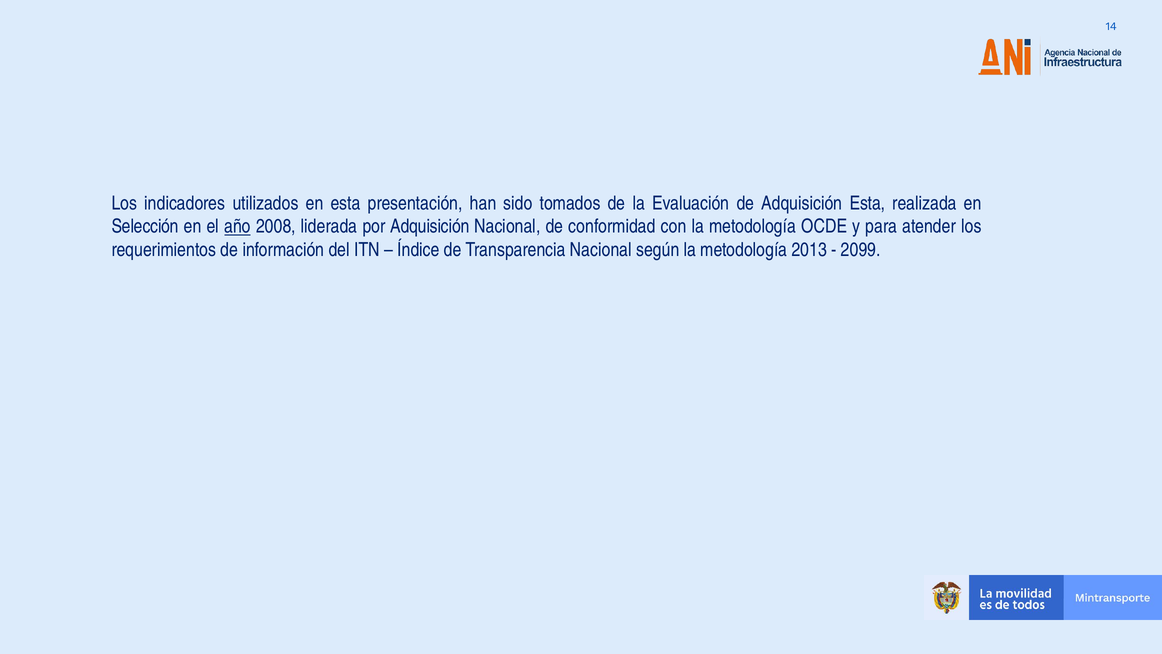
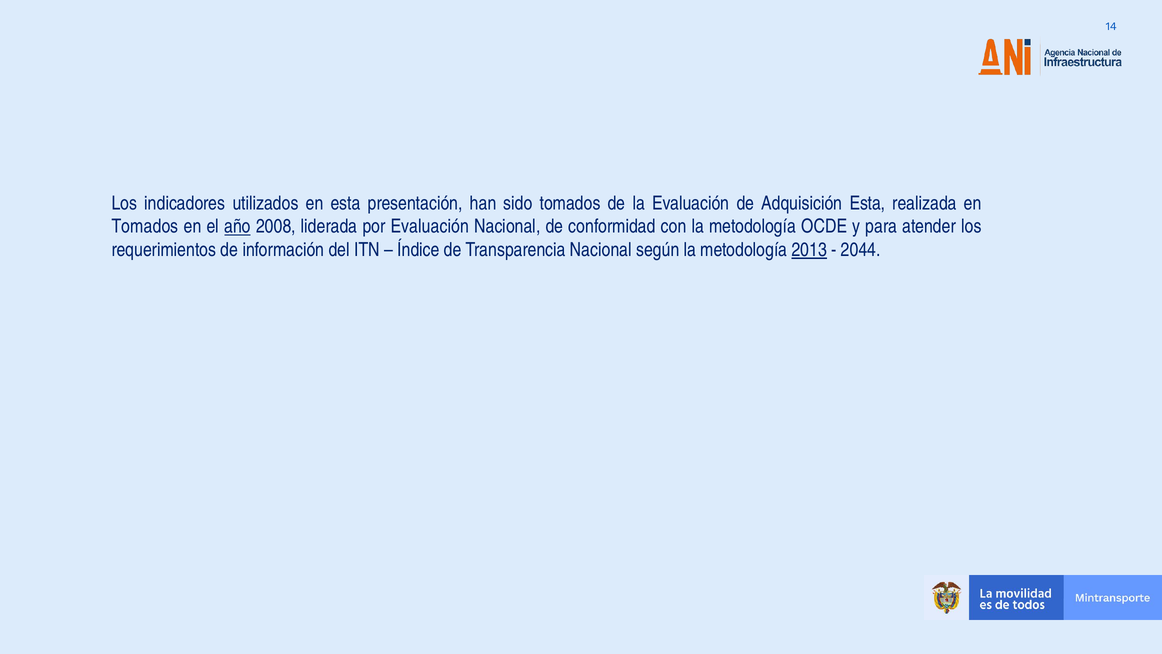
Selección at (145, 226): Selección -> Tomados
por Adquisición: Adquisición -> Evaluación
2013 underline: none -> present
2099: 2099 -> 2044
